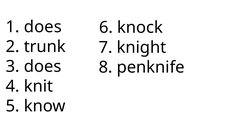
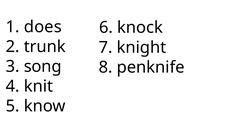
3 does: does -> song
